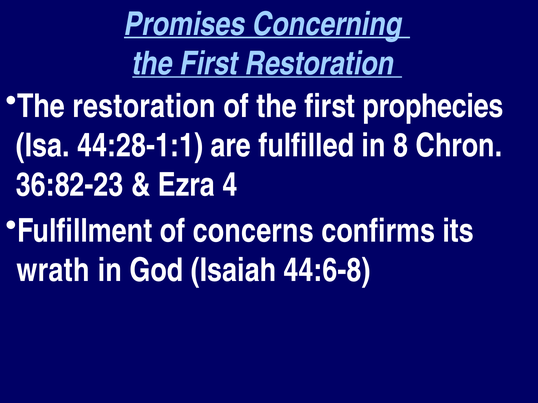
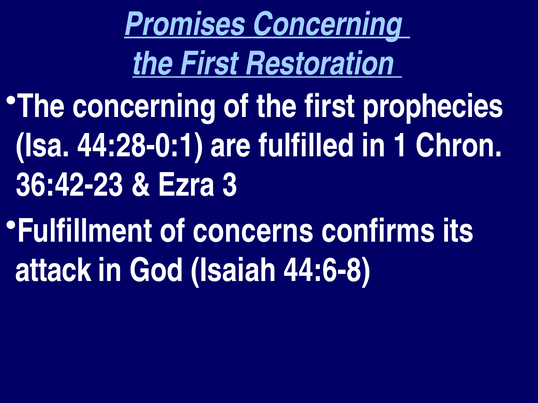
The restoration: restoration -> concerning
44:28-1:1: 44:28-1:1 -> 44:28-0:1
8: 8 -> 1
36:82-23: 36:82-23 -> 36:42-23
4: 4 -> 3
wrath: wrath -> attack
